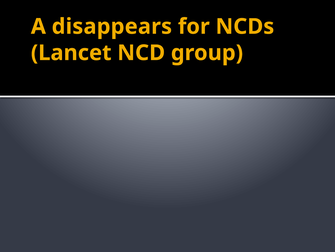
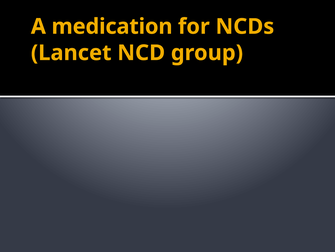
disappears: disappears -> medication
